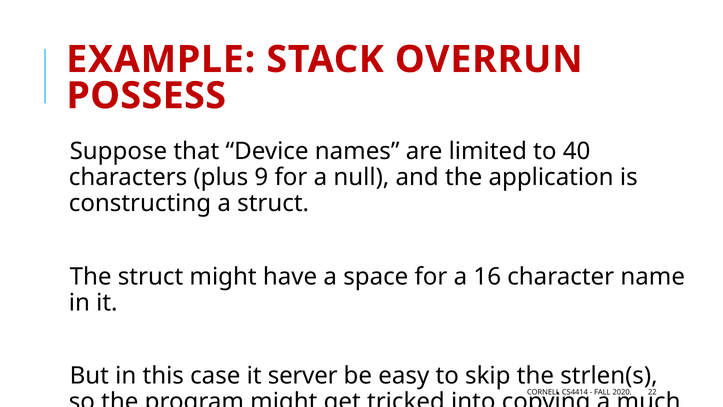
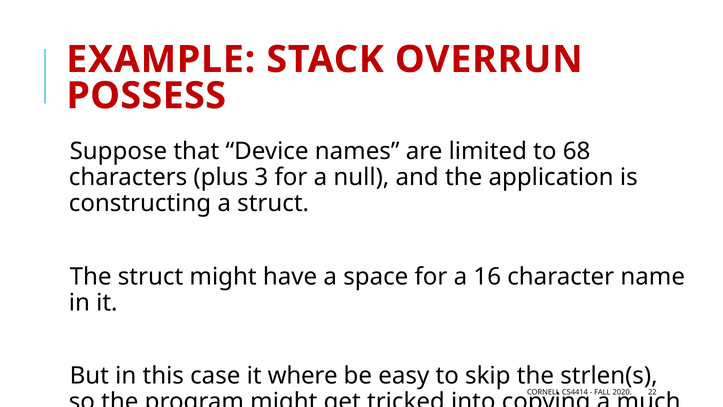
40: 40 -> 68
9: 9 -> 3
server: server -> where
